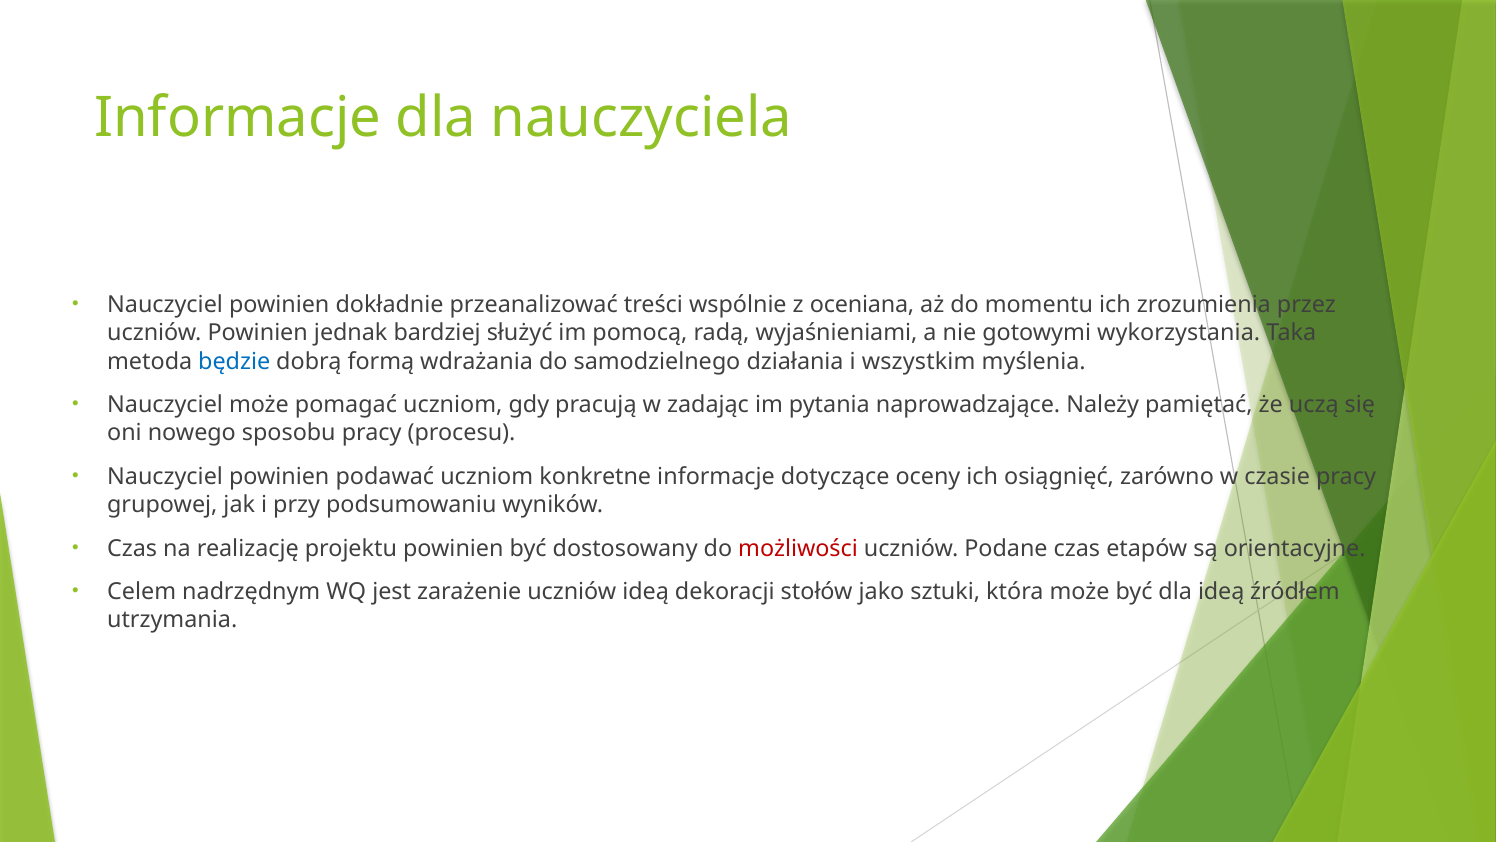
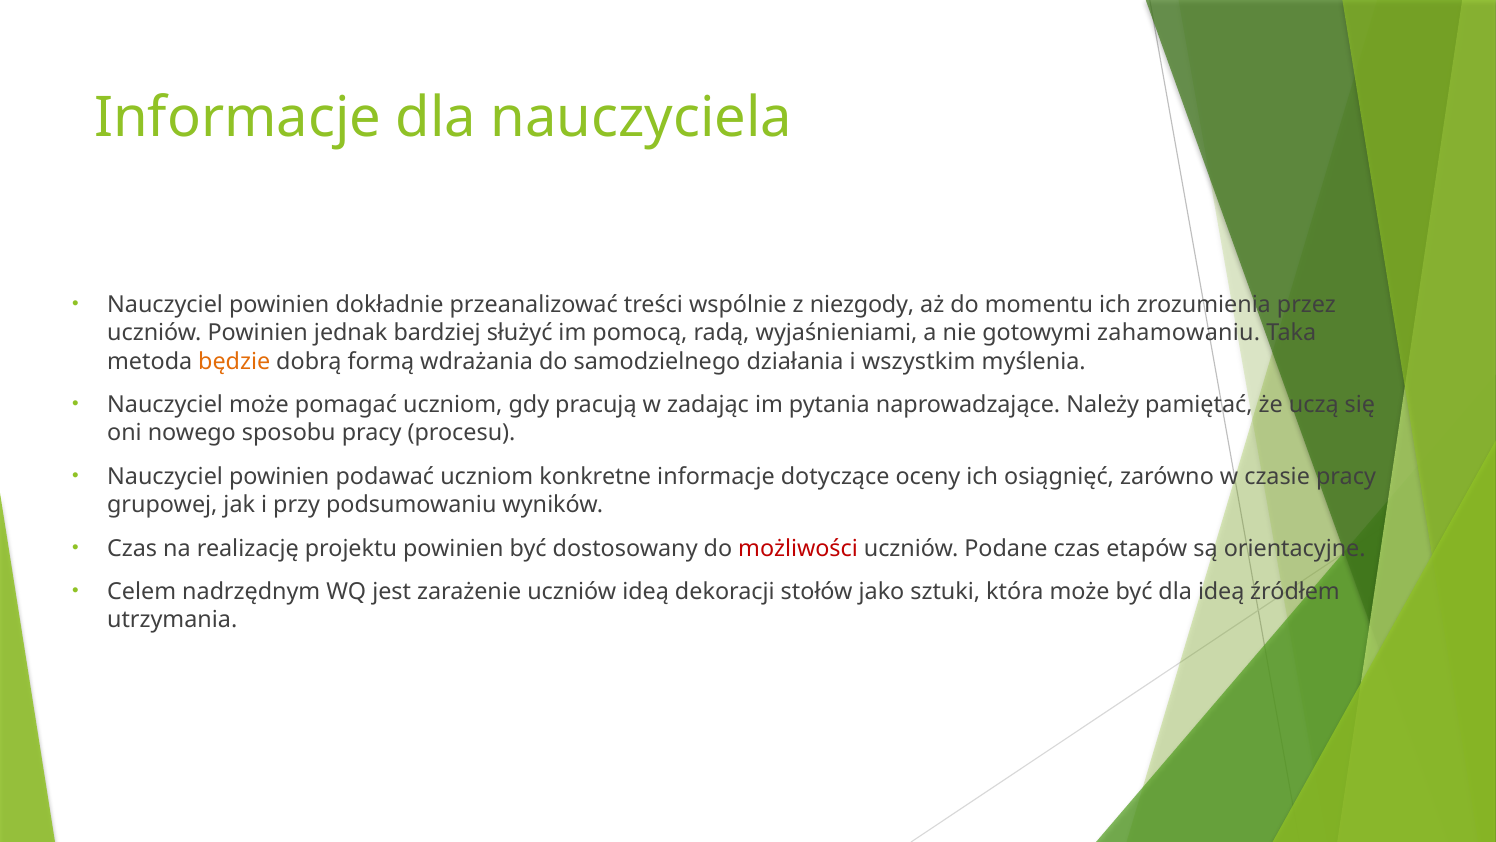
oceniana: oceniana -> niezgody
wykorzystania: wykorzystania -> zahamowaniu
będzie colour: blue -> orange
